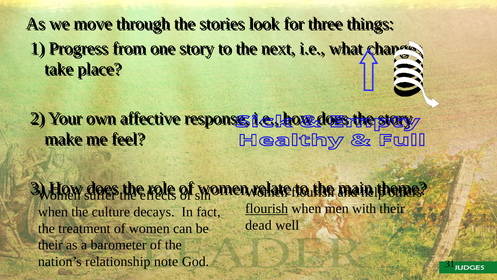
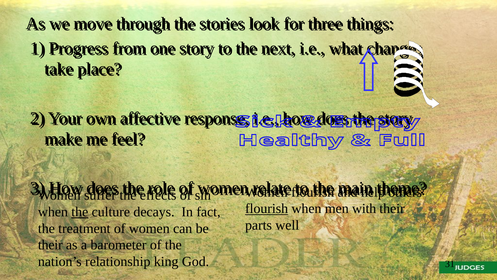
the at (80, 212) underline: none -> present
dead: dead -> parts
note: note -> king
